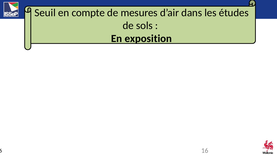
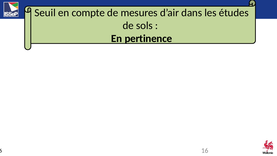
exposition: exposition -> pertinence
